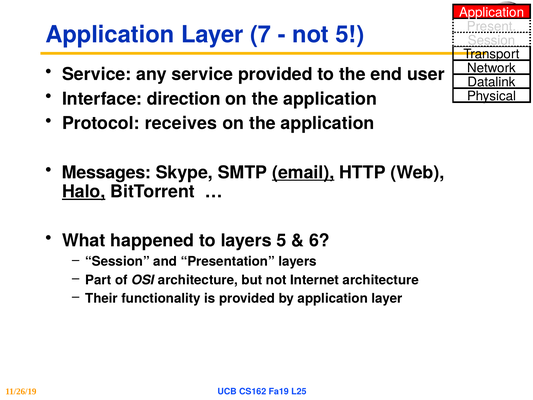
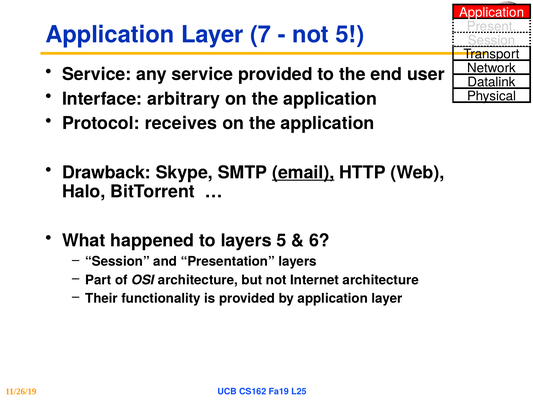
direction: direction -> arbitrary
Messages: Messages -> Drawback
Halo underline: present -> none
